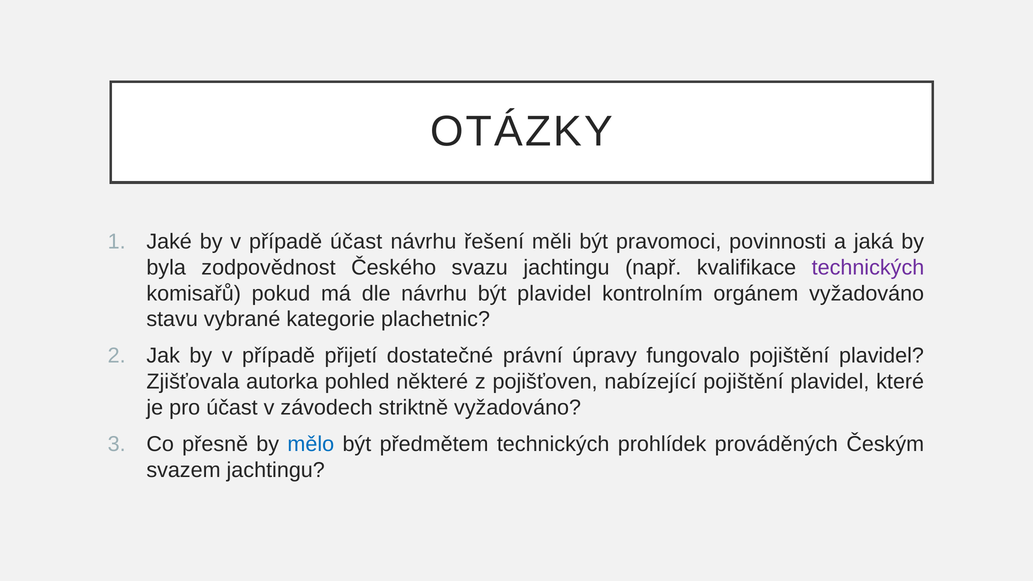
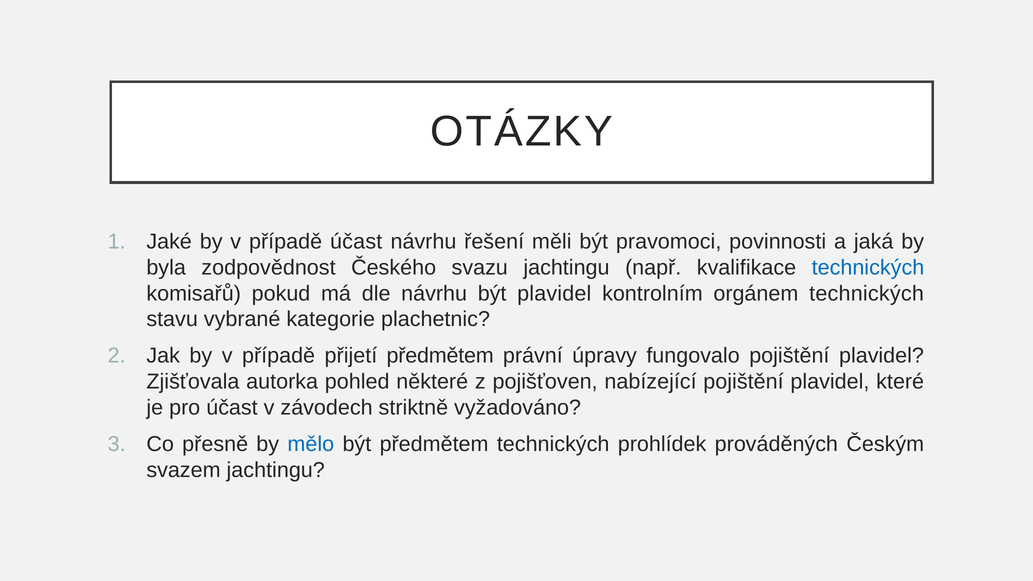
technických at (868, 268) colour: purple -> blue
orgánem vyžadováno: vyžadováno -> technických
přijetí dostatečné: dostatečné -> předmětem
